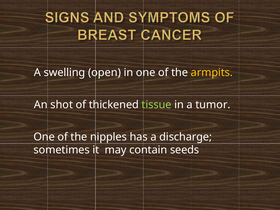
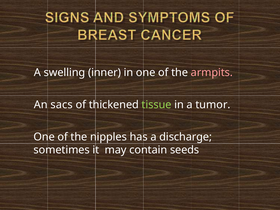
open: open -> inner
armpits colour: yellow -> pink
shot: shot -> sacs
